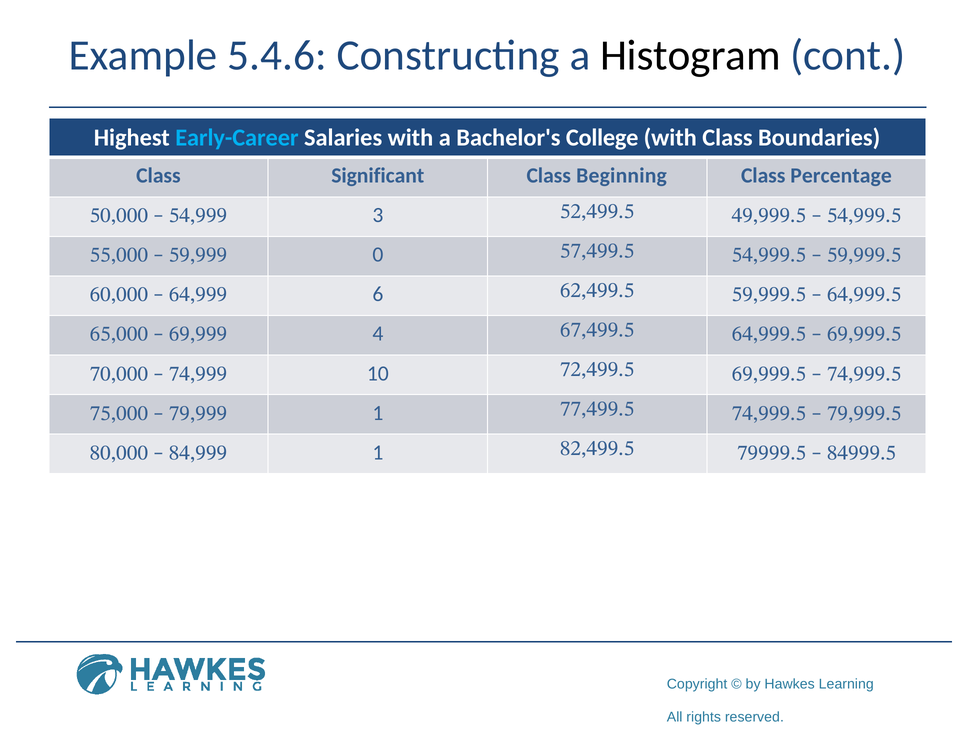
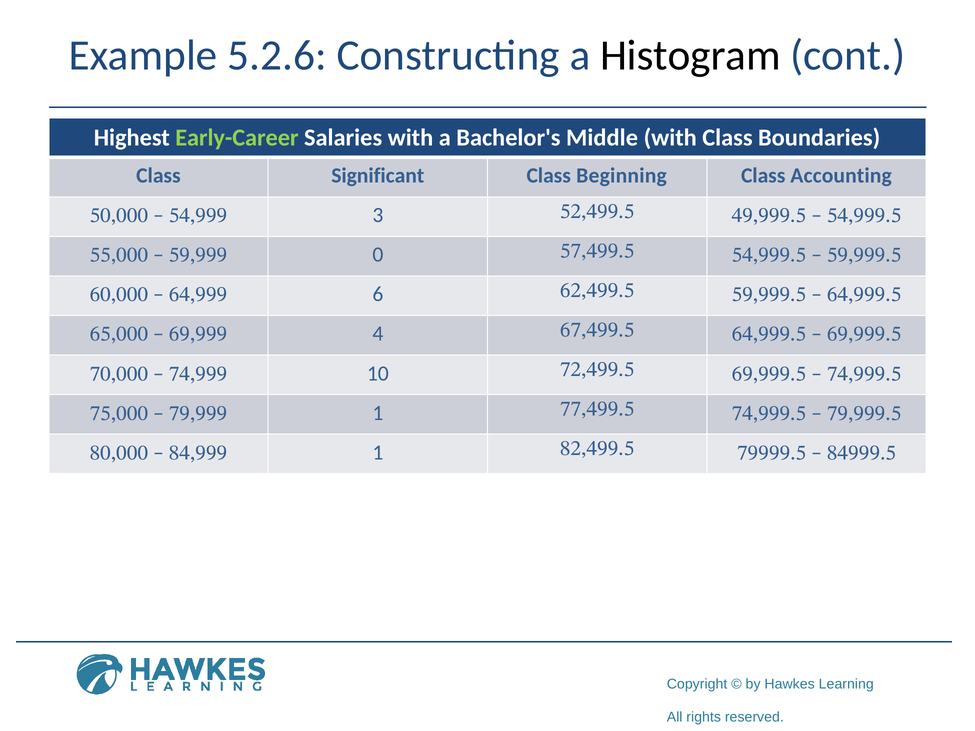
5.4.6: 5.4.6 -> 5.2.6
Early-Career colour: light blue -> light green
College: College -> Middle
Percentage: Percentage -> Accounting
